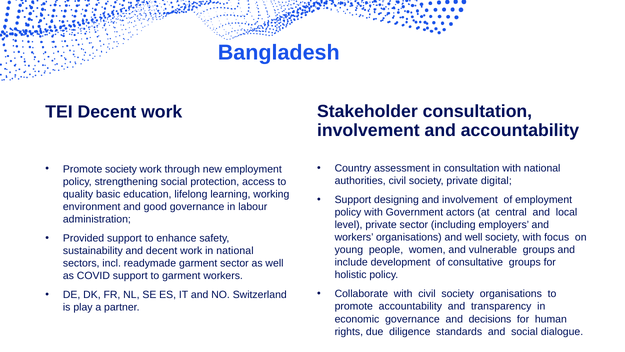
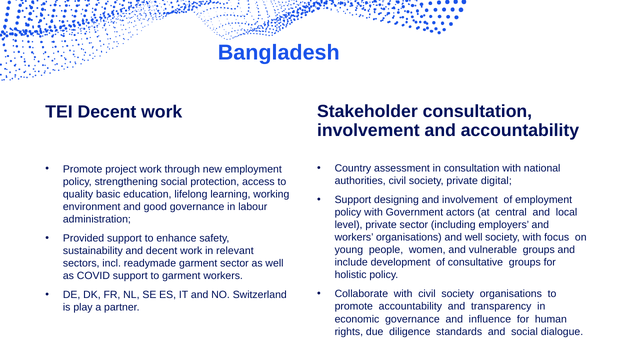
Promote society: society -> project
in national: national -> relevant
decisions: decisions -> influence
